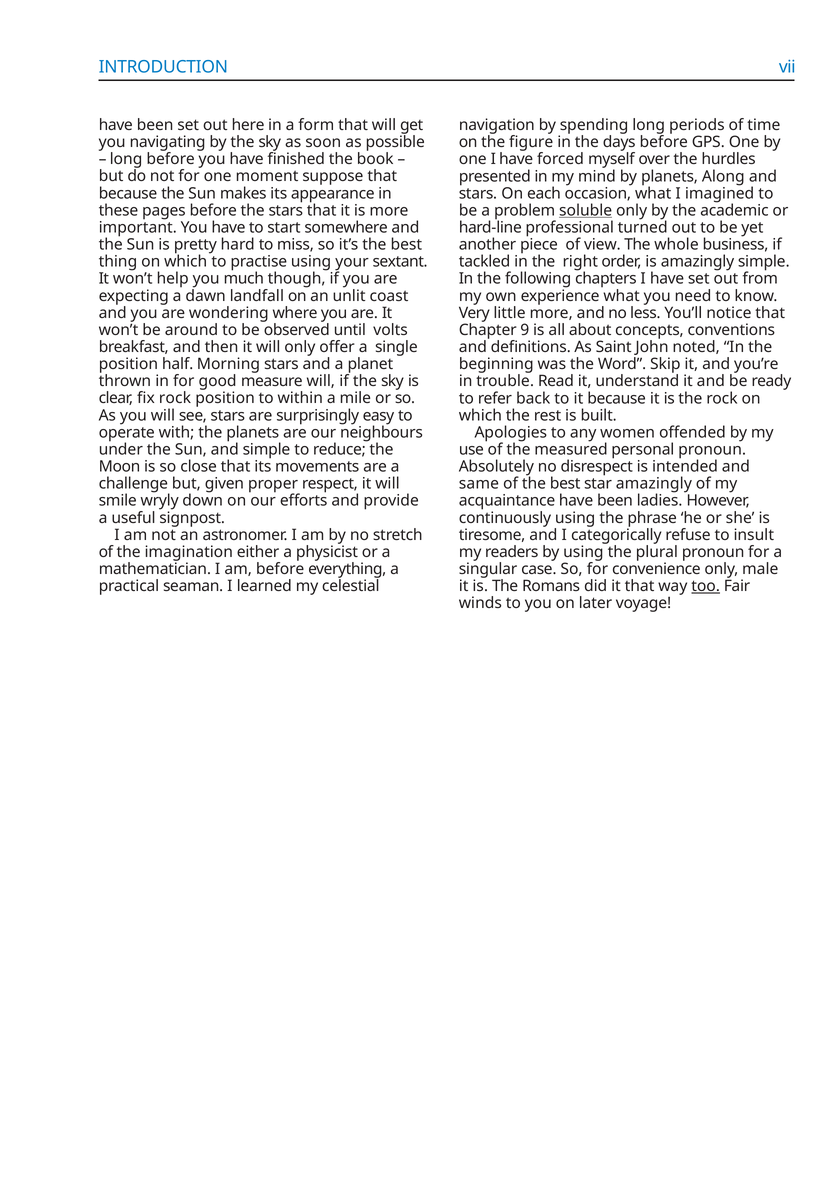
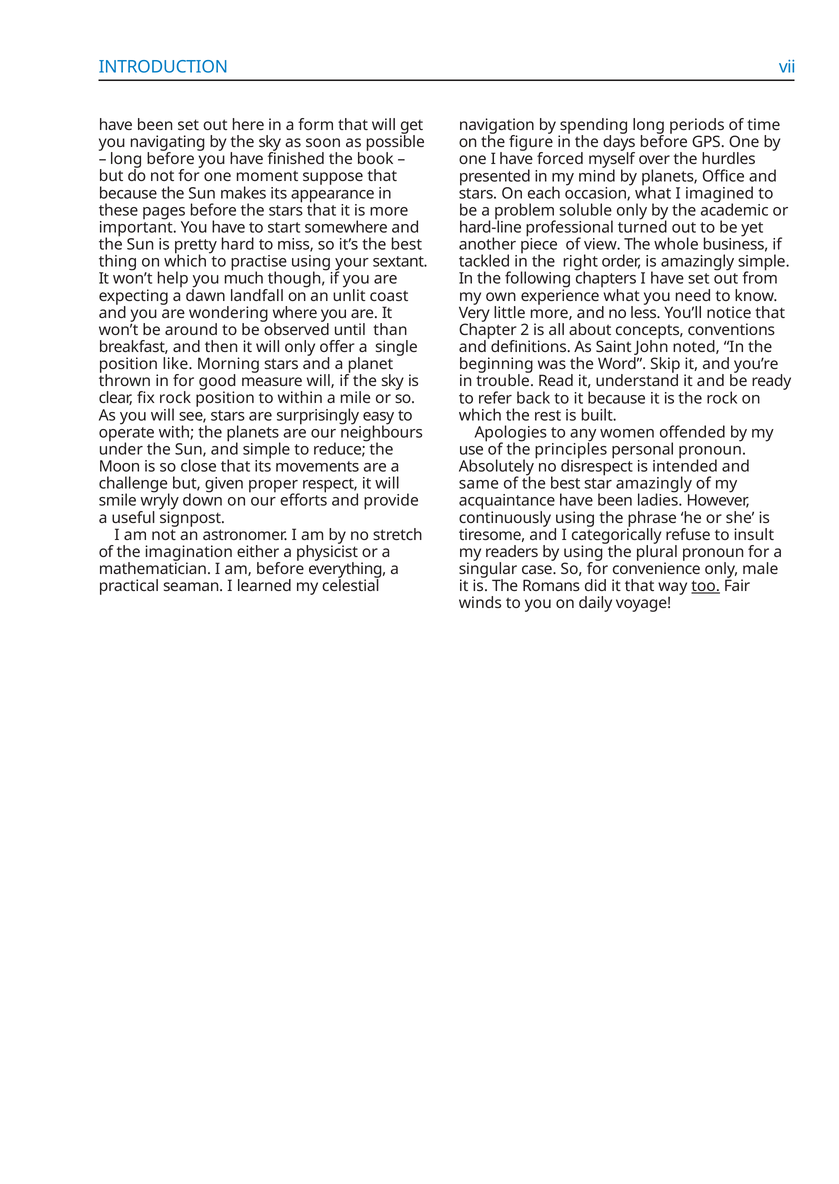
Along: Along -> Office
soluble underline: present -> none
volts: volts -> than
9: 9 -> 2
half: half -> like
measured: measured -> principles
later: later -> daily
